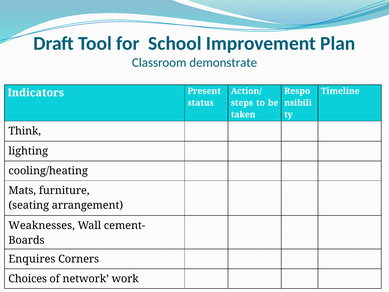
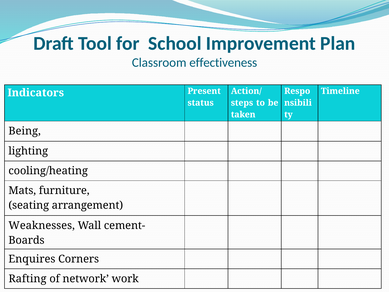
demonstrate: demonstrate -> effectiveness
Think: Think -> Being
Choices: Choices -> Rafting
